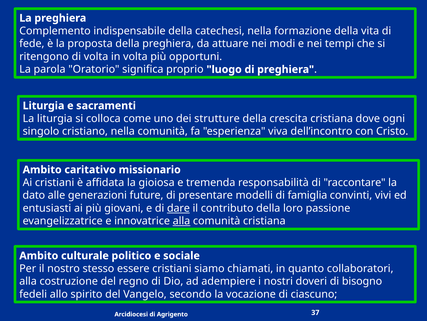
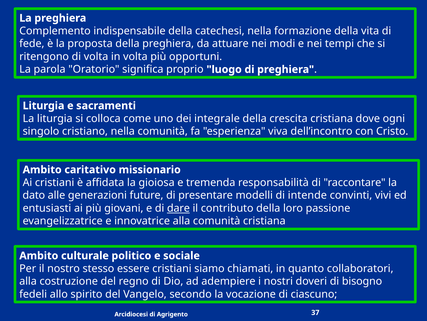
strutture: strutture -> integrale
famiglia: famiglia -> intende
alla at (181, 221) underline: present -> none
